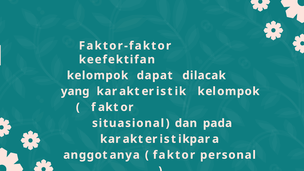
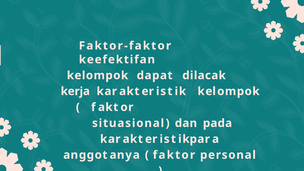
yang: yang -> kerja
